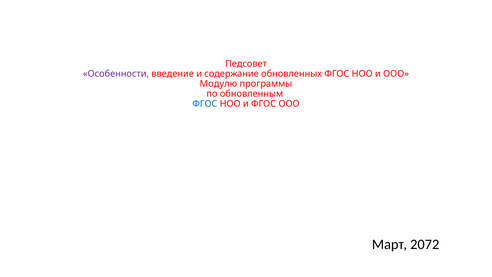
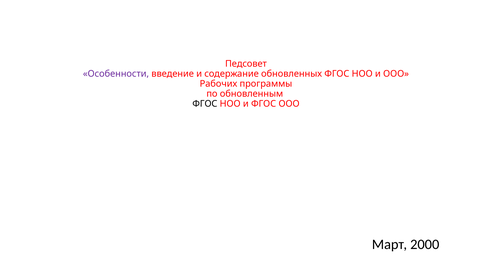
Модулю: Модулю -> Рабочих
ФГОС at (205, 104) colour: blue -> black
2072: 2072 -> 2000
